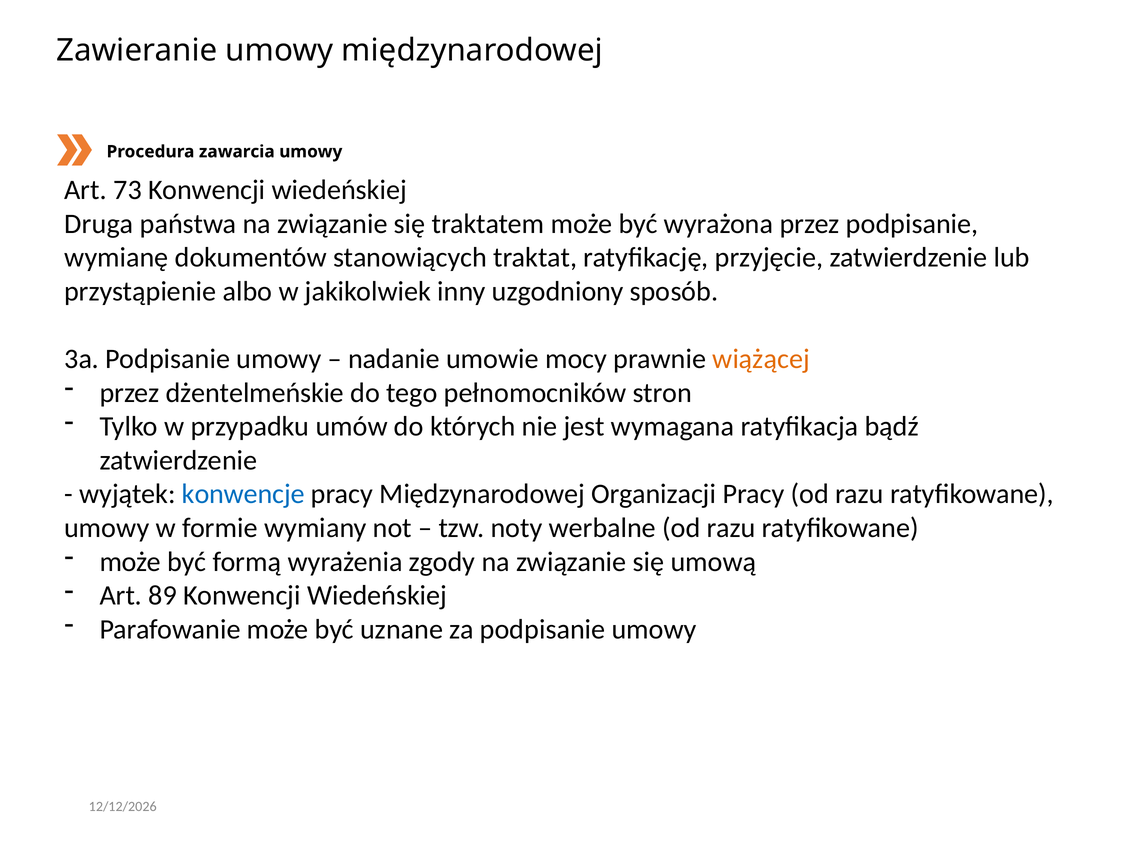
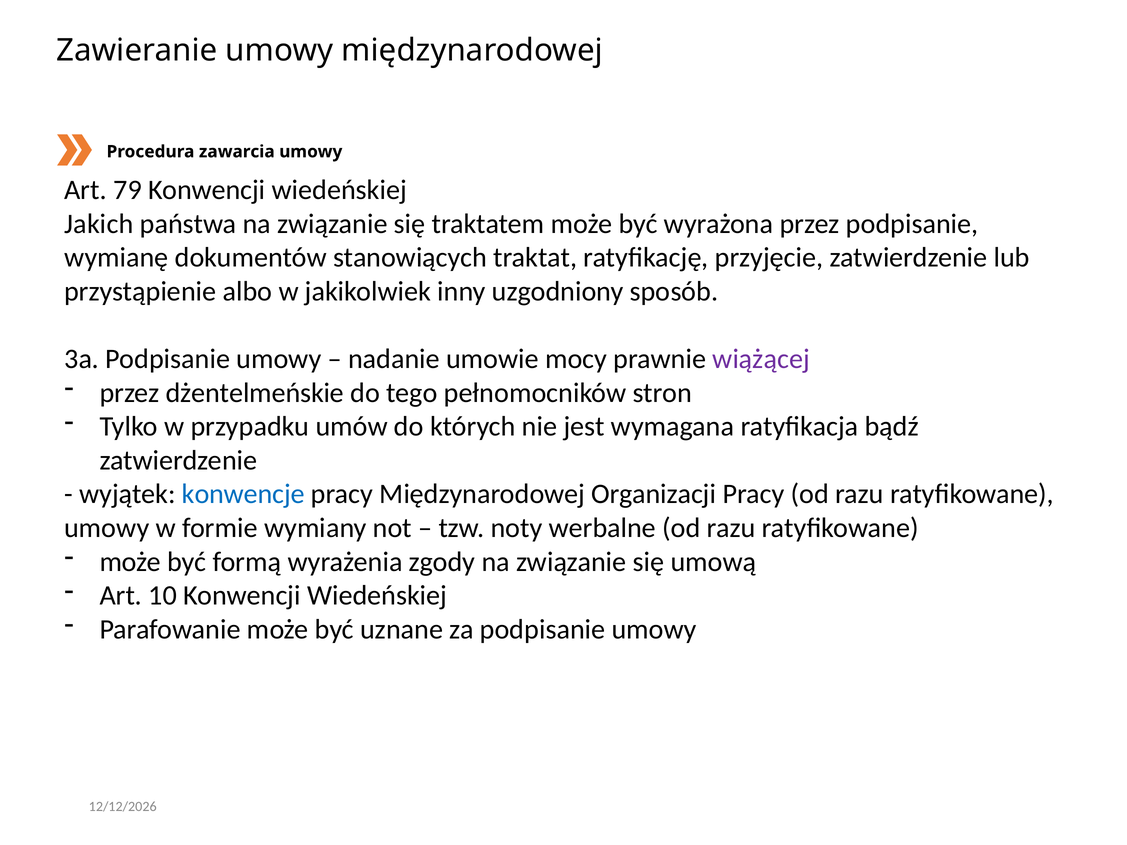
73: 73 -> 79
Druga: Druga -> Jakich
wiążącej colour: orange -> purple
89: 89 -> 10
